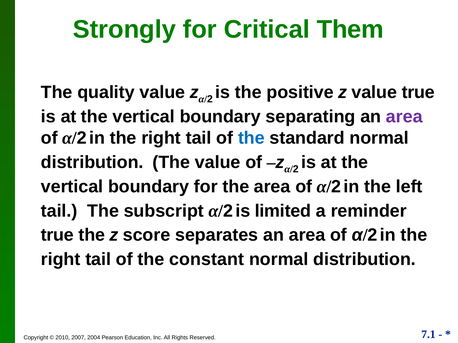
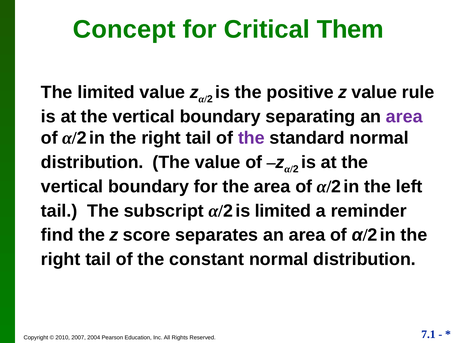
Strongly: Strongly -> Concept
The quality: quality -> limited
value true: true -> rule
the at (251, 138) colour: blue -> purple
true at (57, 235): true -> find
